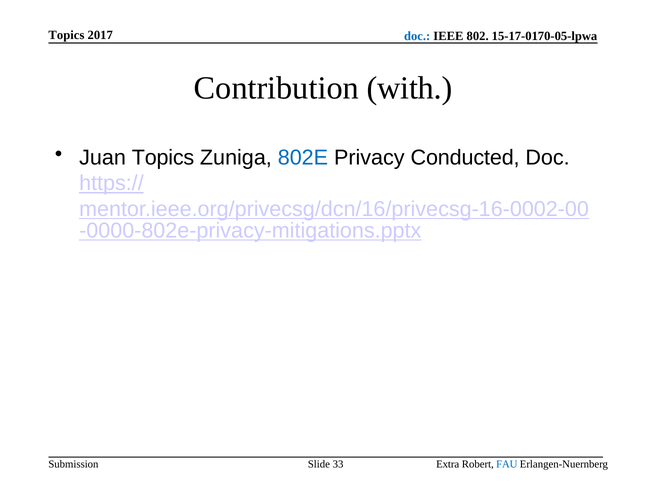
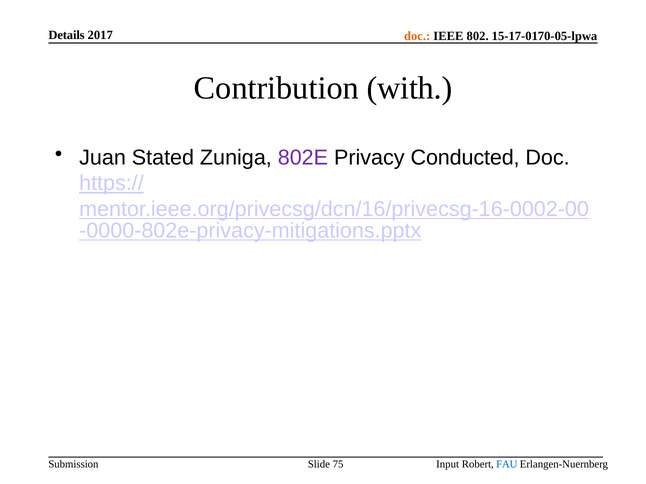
Topics at (66, 35): Topics -> Details
doc at (417, 36) colour: blue -> orange
Juan Topics: Topics -> Stated
802E colour: blue -> purple
33: 33 -> 75
Extra: Extra -> Input
